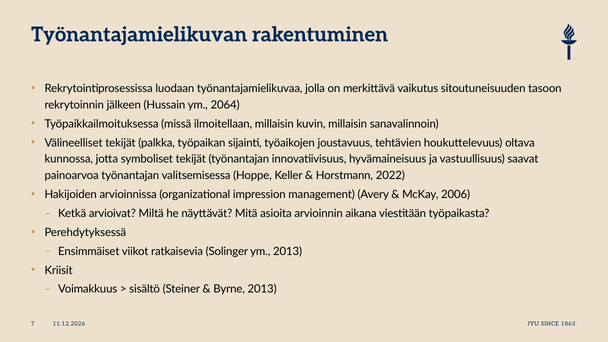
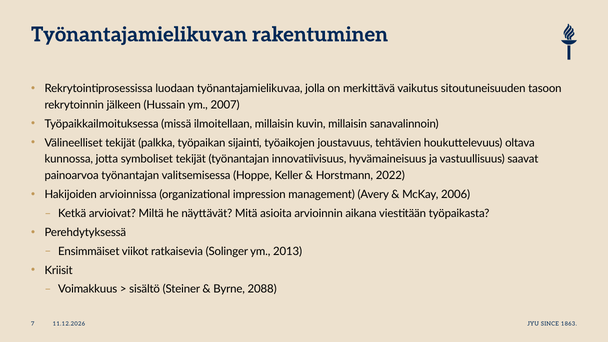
2064: 2064 -> 2007
Byrne 2013: 2013 -> 2088
